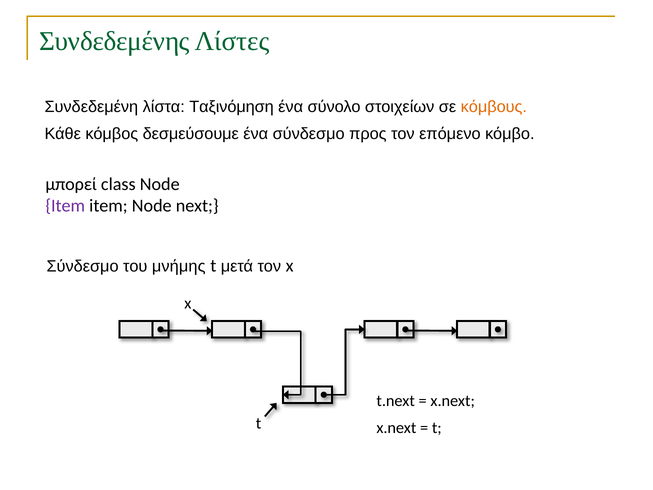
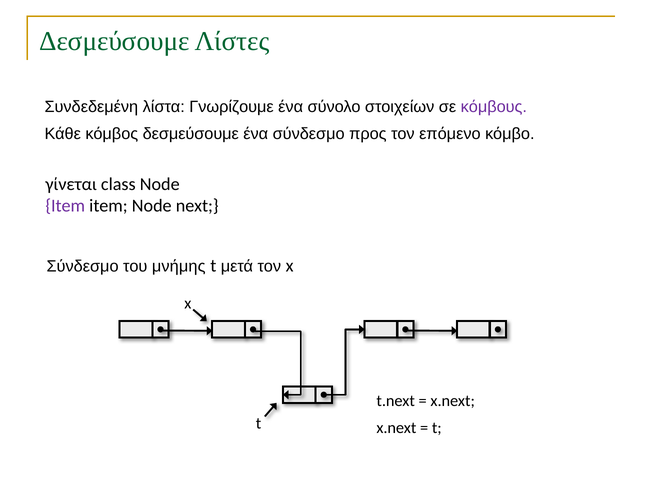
Συνδεδεμένης at (114, 41): Συνδεδεμένης -> Δεσμεύσουμε
Ταξινόμηση: Ταξινόμηση -> Γνωρίζουμε
κόμβους colour: orange -> purple
μπορεί: μπορεί -> γίνεται
